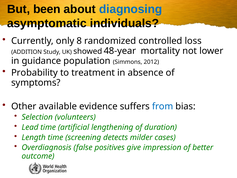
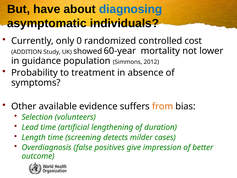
been: been -> have
8: 8 -> 0
loss: loss -> cost
48-year: 48-year -> 60-year
from colour: blue -> orange
